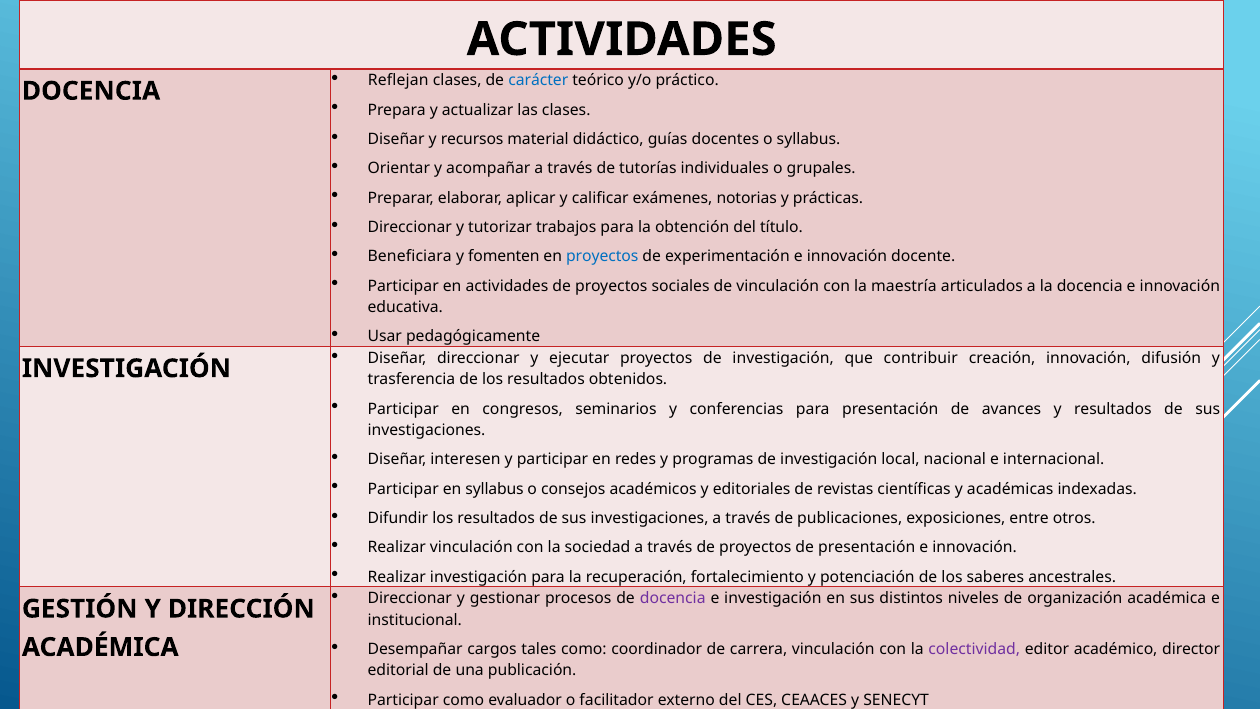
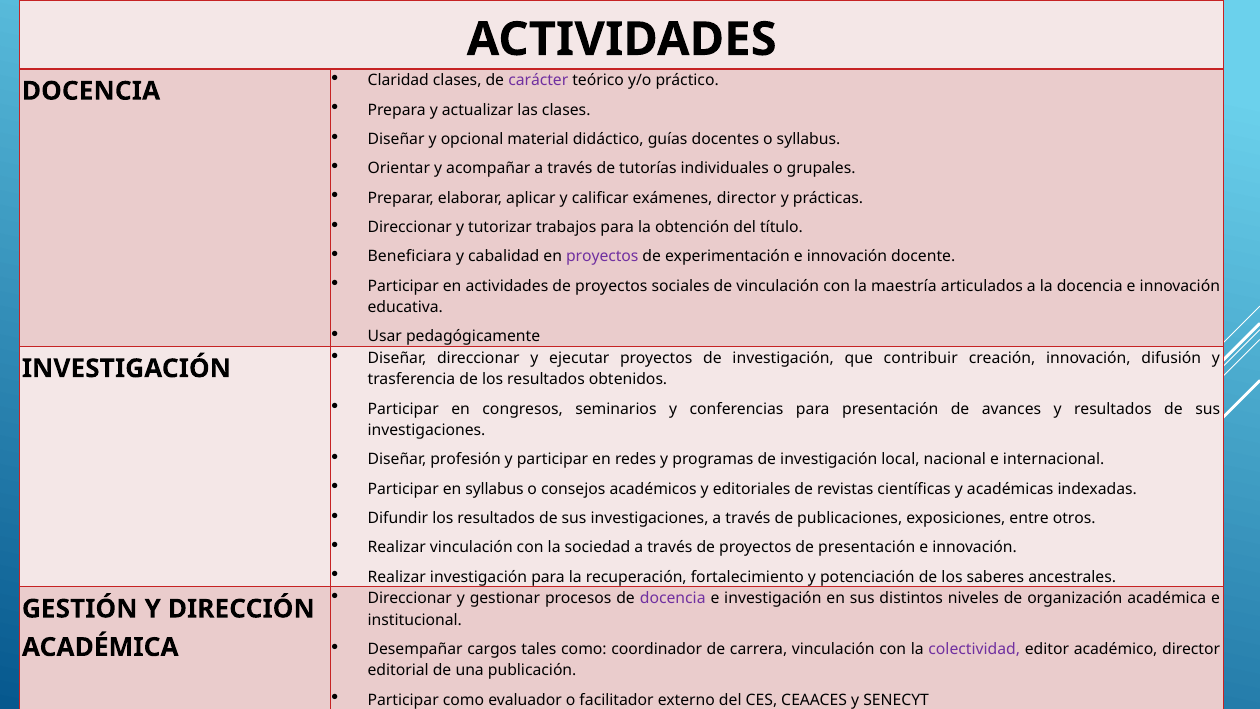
Reflejan: Reflejan -> Claridad
carácter colour: blue -> purple
recursos: recursos -> opcional
exámenes notorias: notorias -> director
fomenten: fomenten -> cabalidad
proyectos at (602, 257) colour: blue -> purple
interesen: interesen -> profesión
